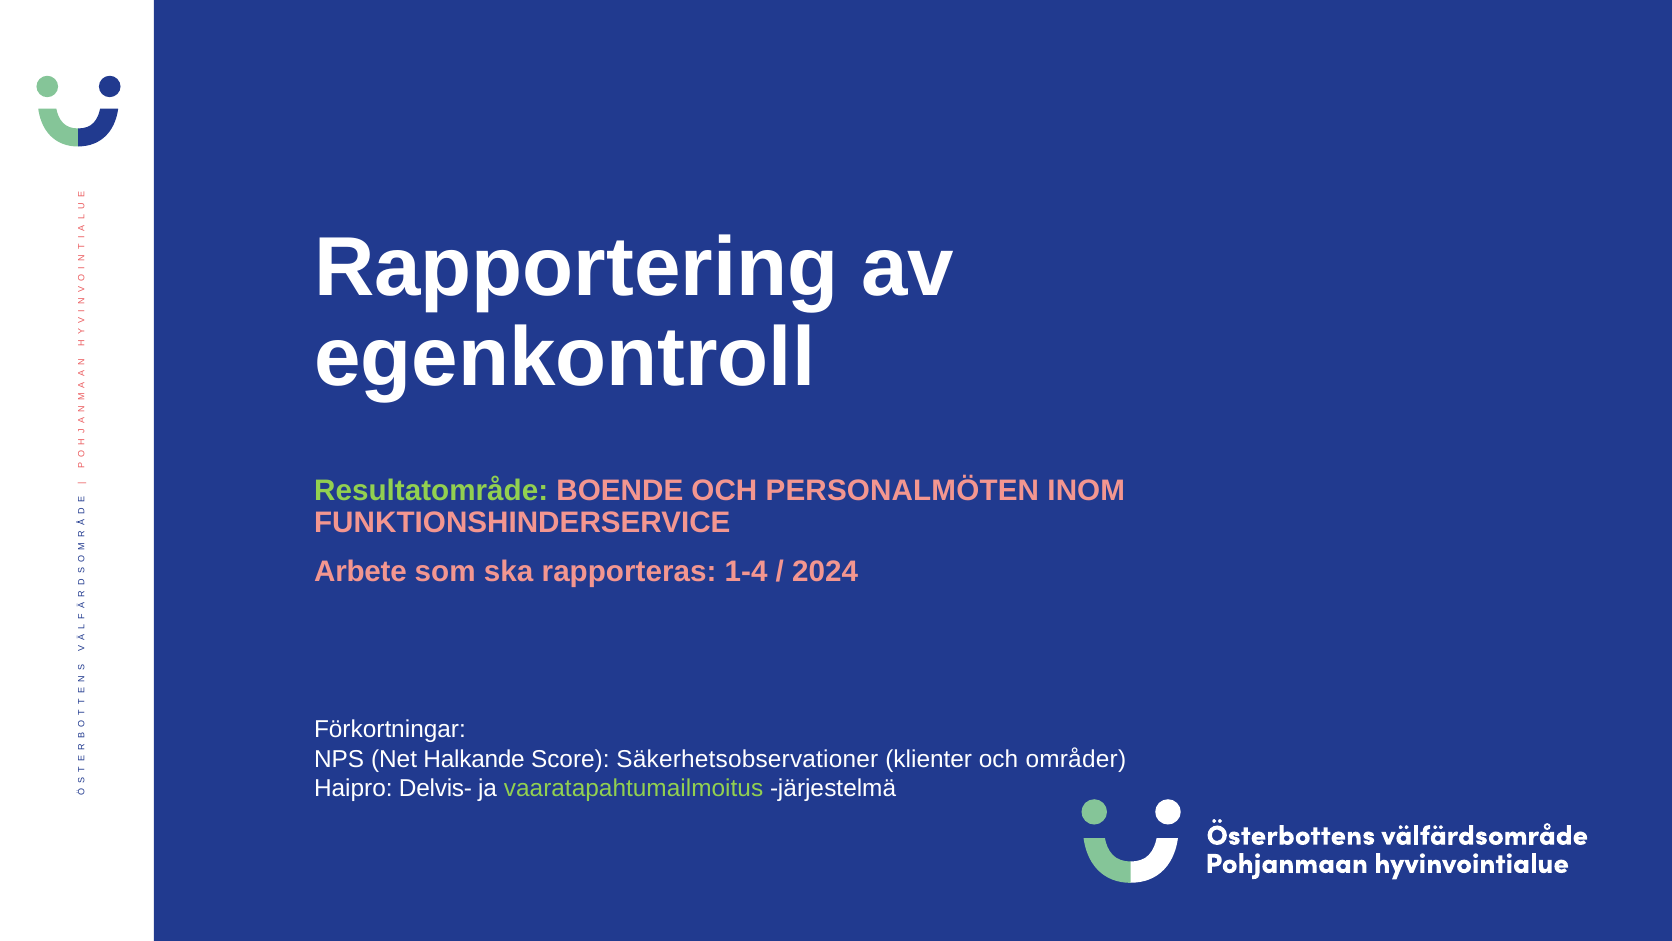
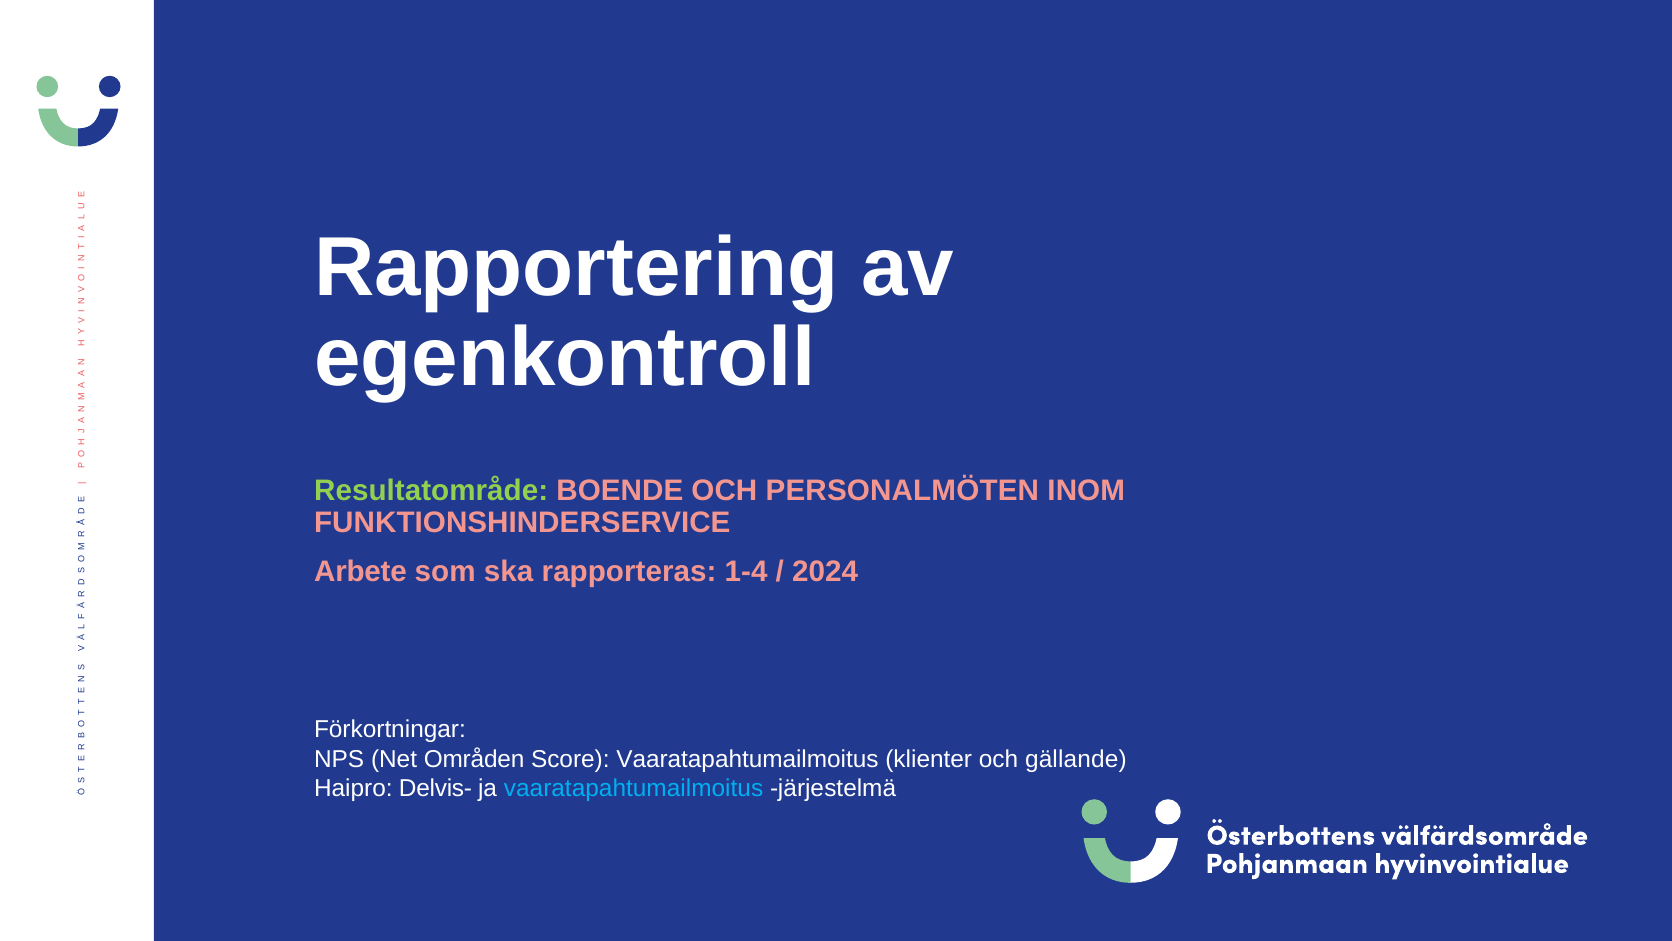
Halkande: Halkande -> Områden
Score Säkerhetsobservationer: Säkerhetsobservationer -> Vaaratapahtumailmoitus
områder: områder -> gällande
vaaratapahtumailmoitus at (634, 788) colour: light green -> light blue
